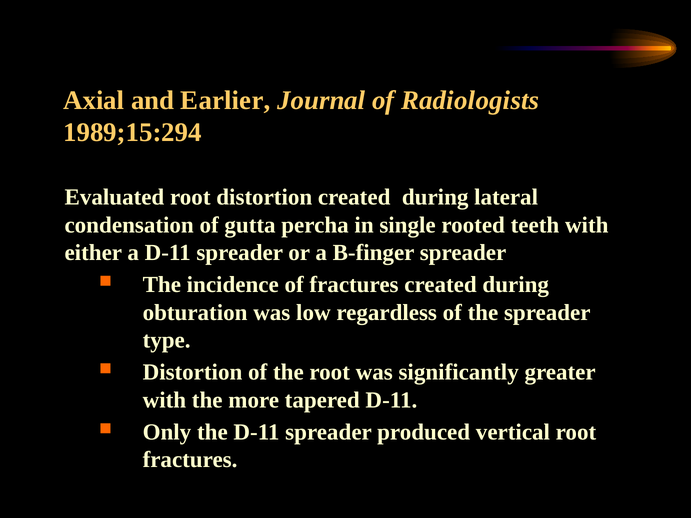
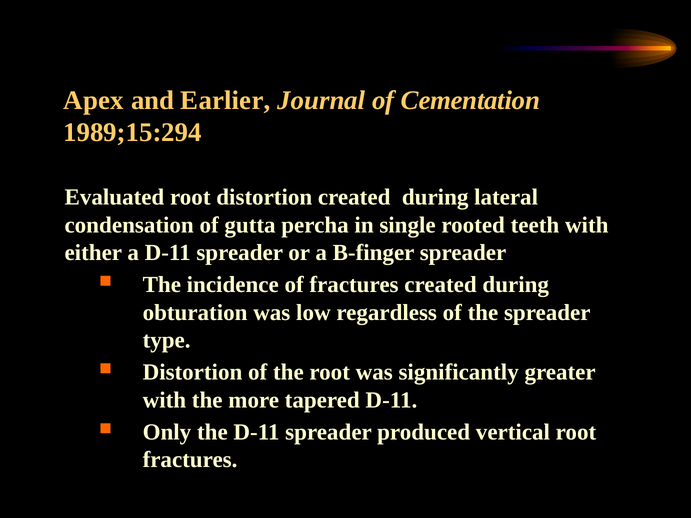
Axial: Axial -> Apex
Radiologists: Radiologists -> Cementation
